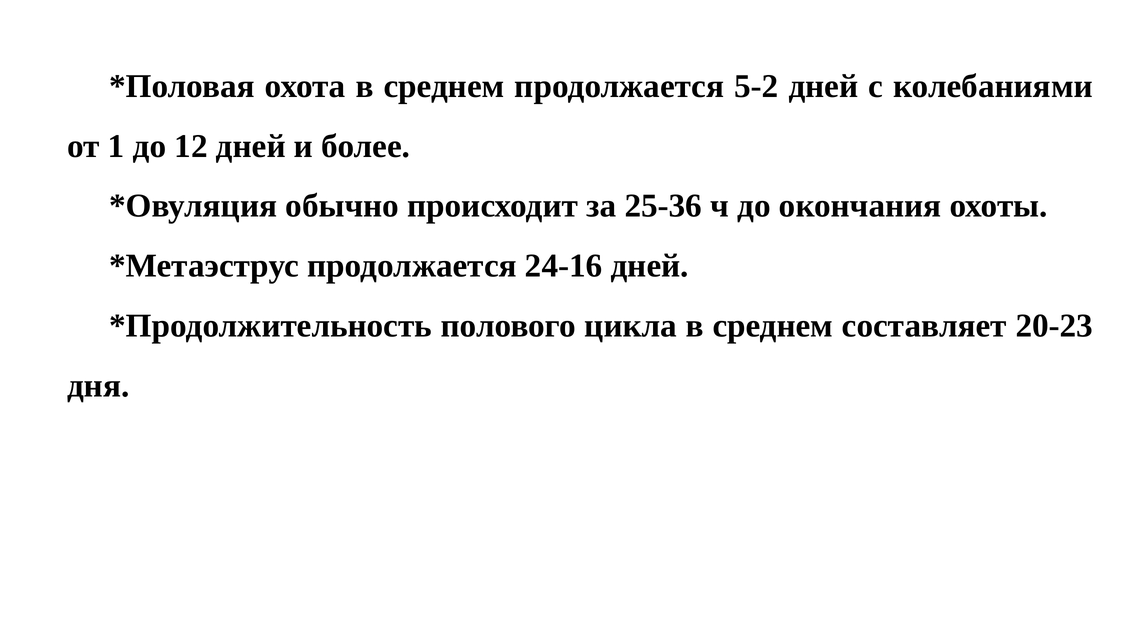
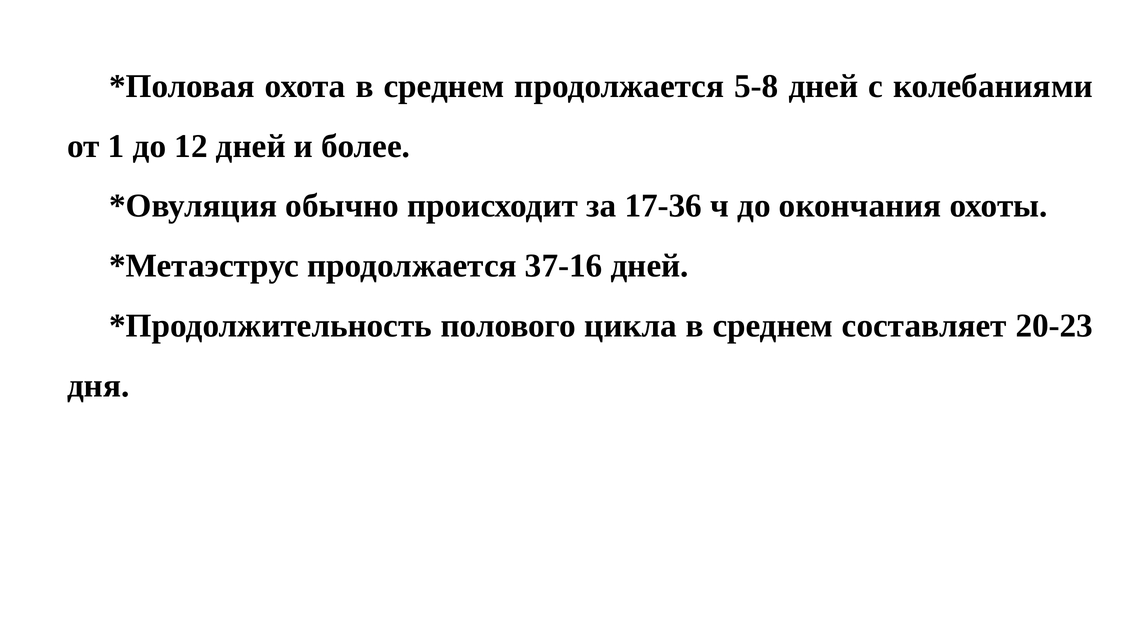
5-2: 5-2 -> 5-8
25-36: 25-36 -> 17-36
24-16: 24-16 -> 37-16
